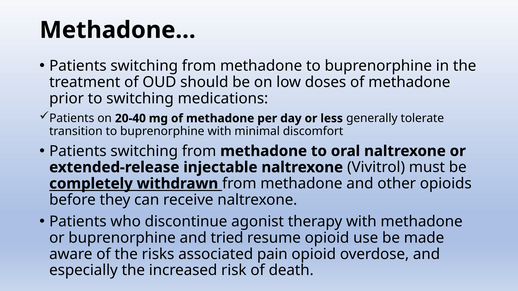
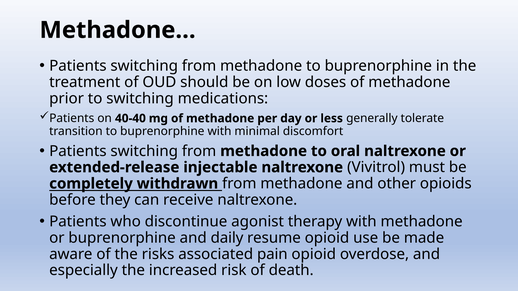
20-40: 20-40 -> 40-40
tried: tried -> daily
